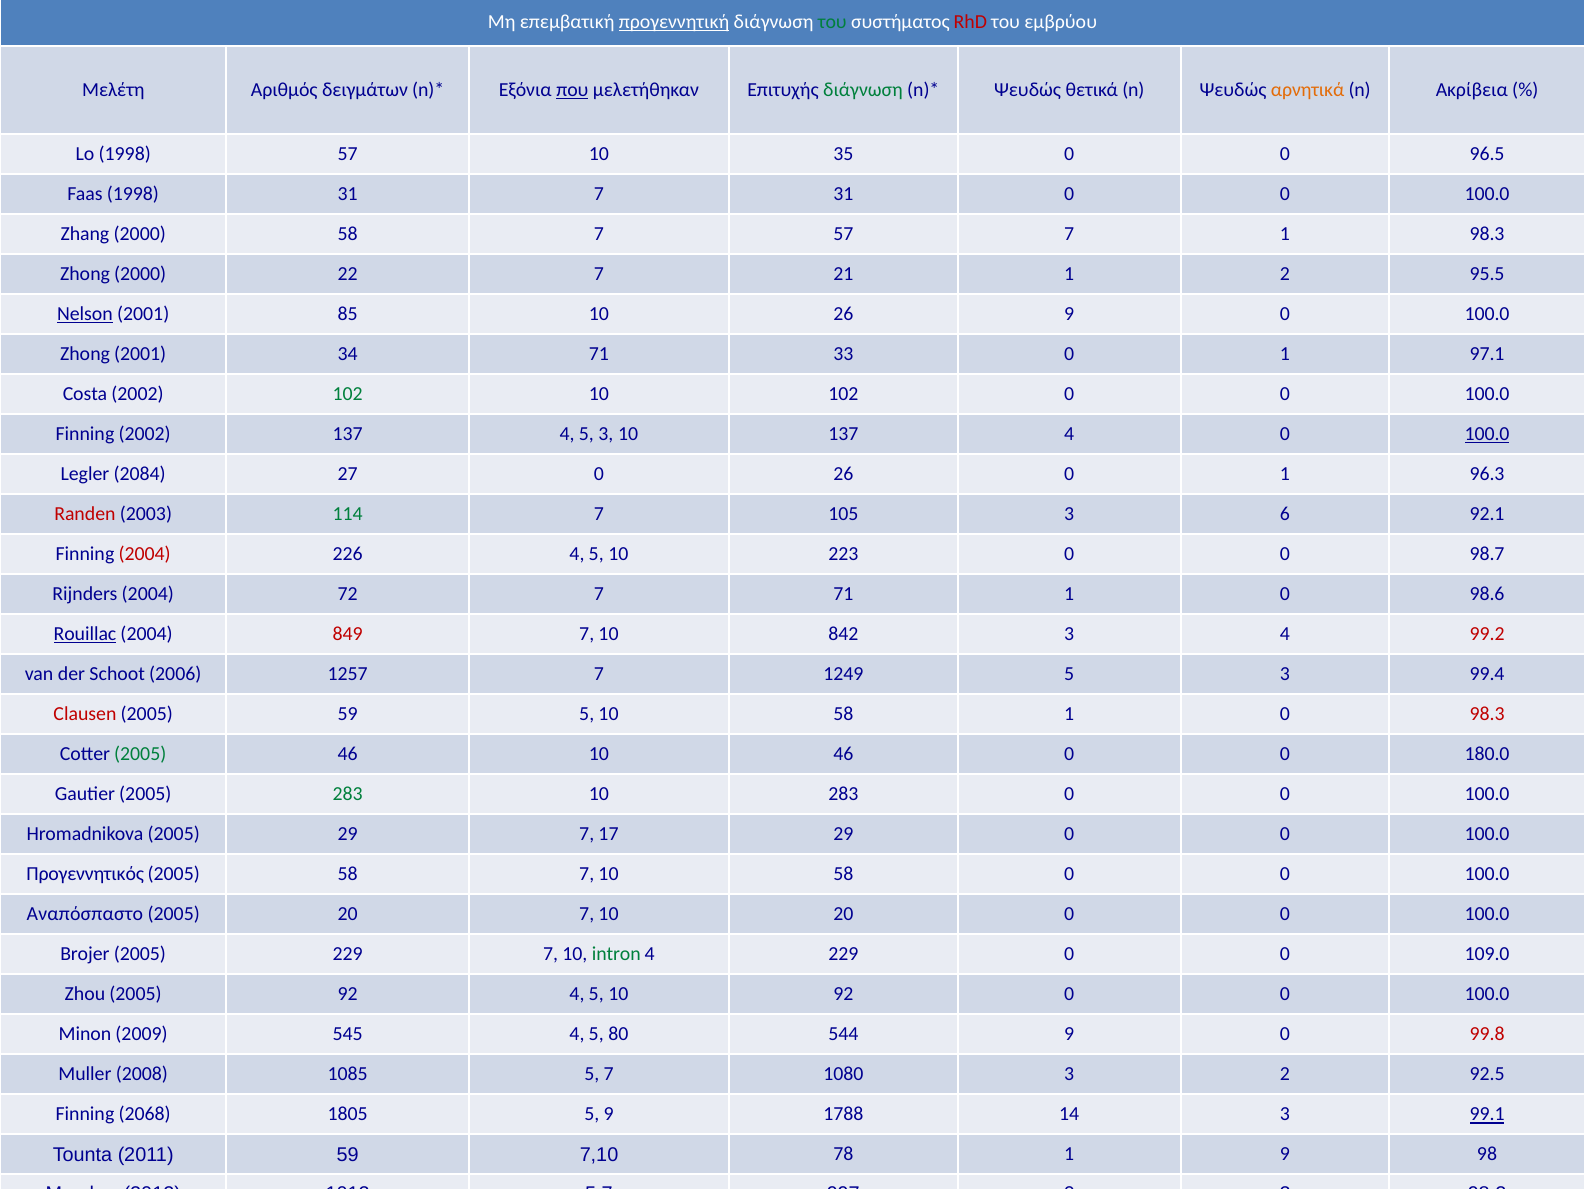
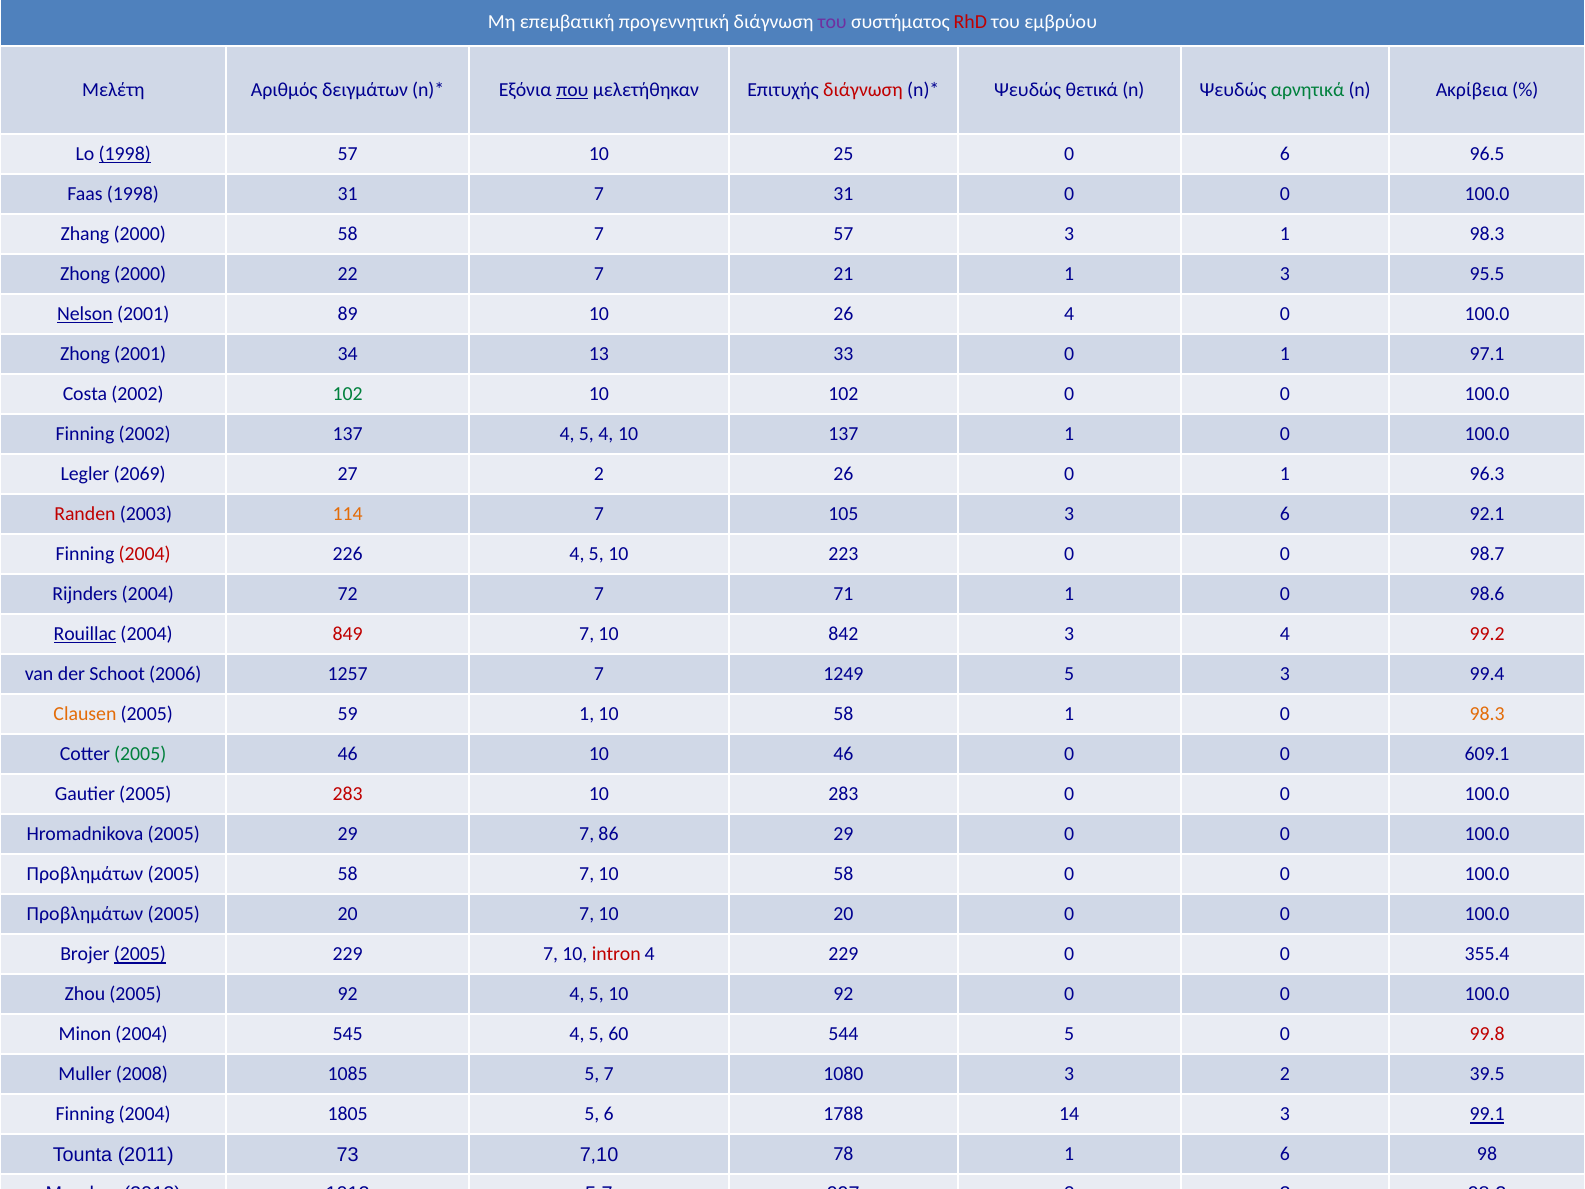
προγεννητική underline: present -> none
του at (832, 22) colour: green -> purple
διάγνωση at (863, 90) colour: green -> red
αρνητικά colour: orange -> green
1998 at (125, 154) underline: none -> present
35: 35 -> 25
0 at (1285, 154): 0 -> 6
57 7: 7 -> 3
1 2: 2 -> 3
85: 85 -> 89
26 9: 9 -> 4
34 71: 71 -> 13
4 5 3: 3 -> 4
10 137 4: 4 -> 1
100.0 at (1487, 434) underline: present -> none
2084: 2084 -> 2069
27 0: 0 -> 2
114 colour: green -> orange
Clausen colour: red -> orange
59 5: 5 -> 1
98.3 at (1487, 714) colour: red -> orange
180.0: 180.0 -> 609.1
283 at (348, 794) colour: green -> red
17: 17 -> 86
Προγεννητικός at (85, 874): Προγεννητικός -> Προβλημάτων
Αναπόσπαστο at (85, 914): Αναπόσπαστο -> Προβλημάτων
2005 at (140, 954) underline: none -> present
intron colour: green -> red
109.0: 109.0 -> 355.4
Minon 2009: 2009 -> 2004
80: 80 -> 60
544 9: 9 -> 5
92.5: 92.5 -> 39.5
2068 at (145, 1114): 2068 -> 2004
5 9: 9 -> 6
2011 59: 59 -> 73
1 9: 9 -> 6
